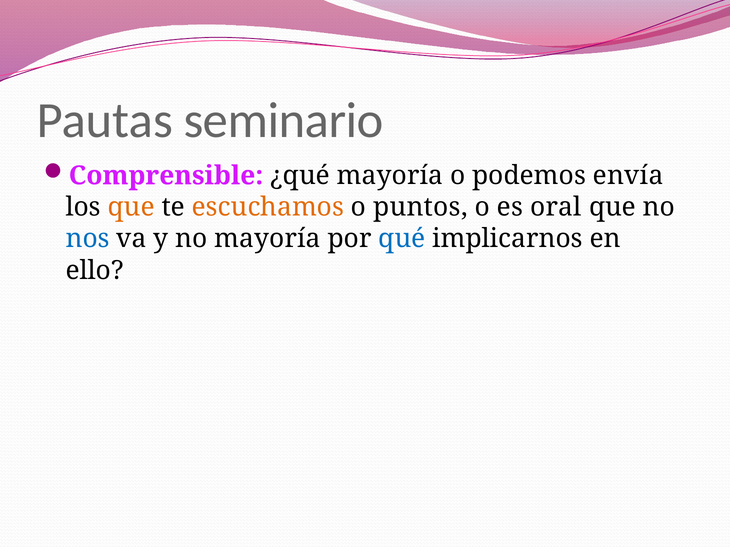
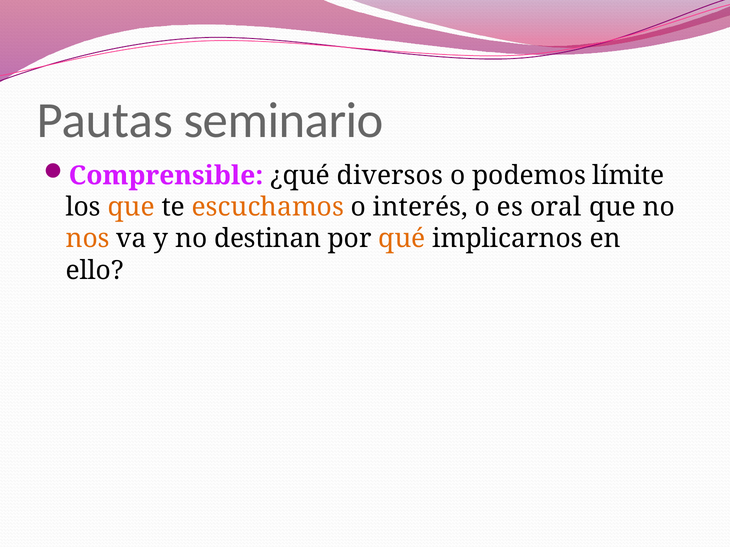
¿qué mayoría: mayoría -> diversos
envía: envía -> límite
puntos: puntos -> interés
nos colour: blue -> orange
no mayoría: mayoría -> destinan
qué colour: blue -> orange
